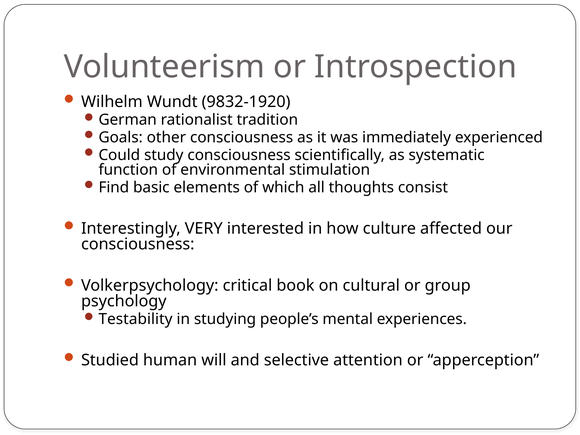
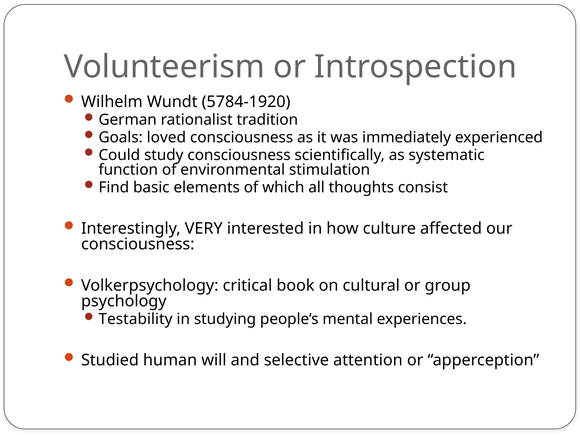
9832-1920: 9832-1920 -> 5784-1920
other: other -> loved
